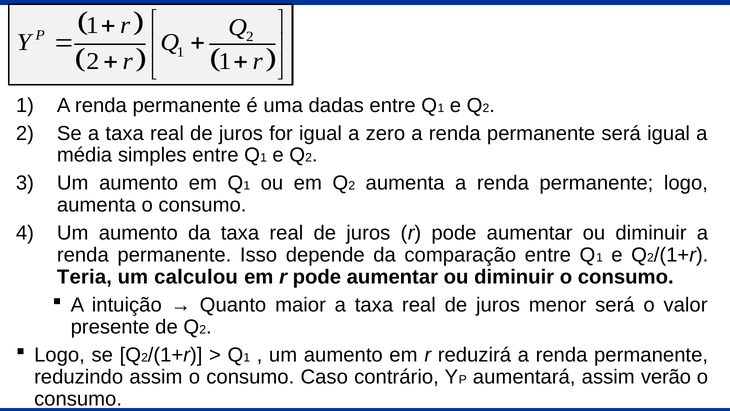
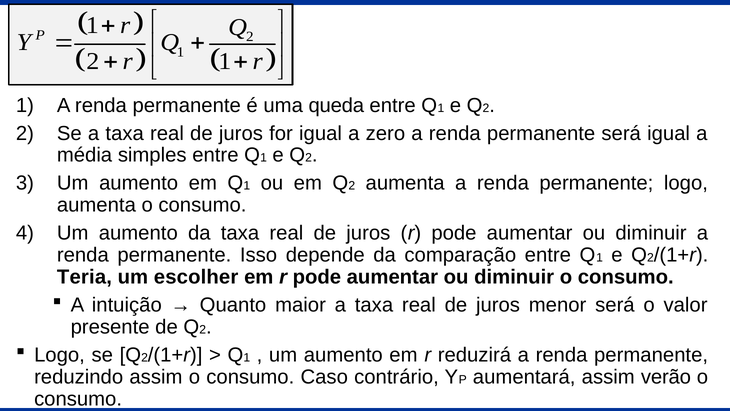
dadas: dadas -> queda
calculou: calculou -> escolher
